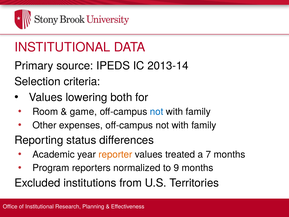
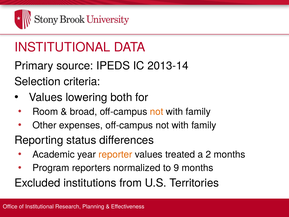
game: game -> broad
not at (157, 112) colour: blue -> orange
7: 7 -> 2
